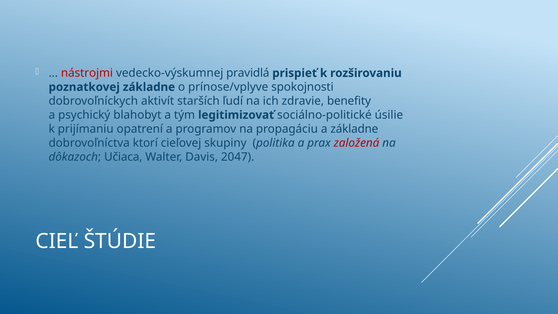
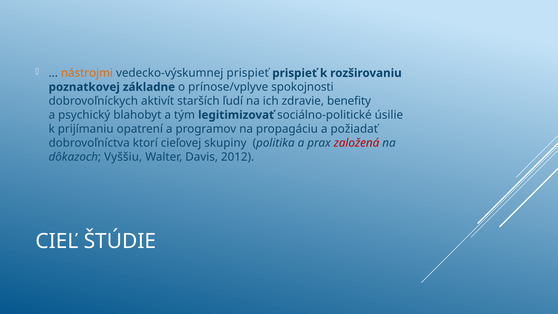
nástrojmi colour: red -> orange
vedecko-výskumnej pravidlá: pravidlá -> prispieť
a základne: základne -> požiadať
Učiaca: Učiaca -> Vyššiu
2047: 2047 -> 2012
